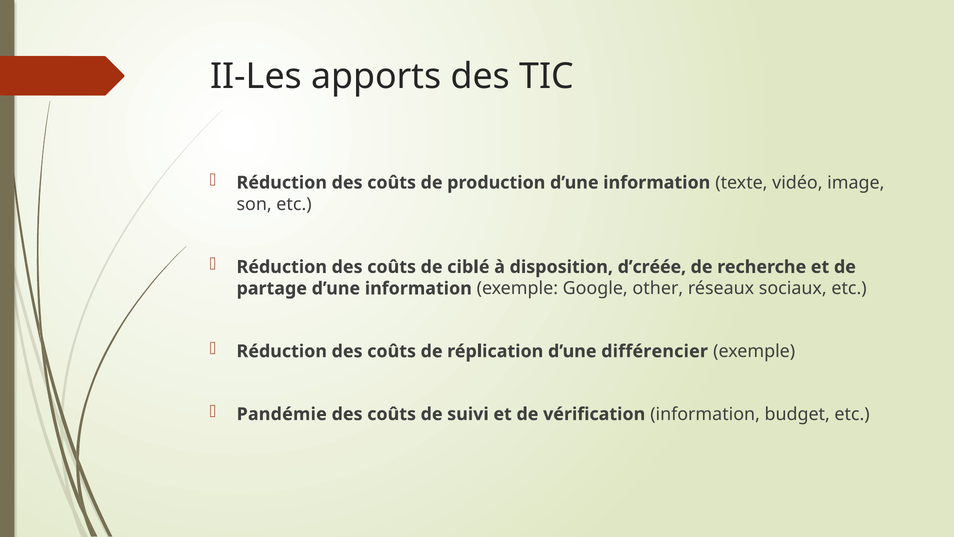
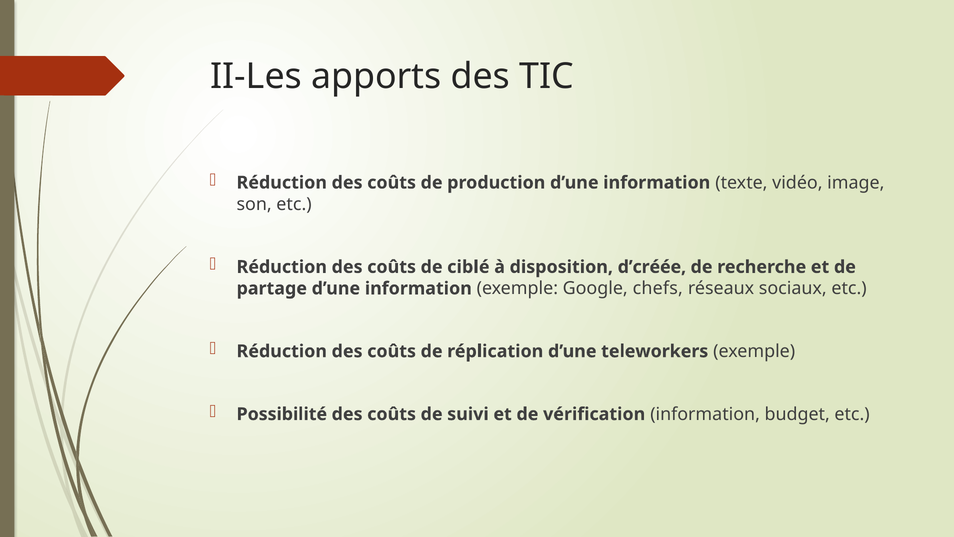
other: other -> chefs
différencier: différencier -> teleworkers
Pandémie: Pandémie -> Possibilité
